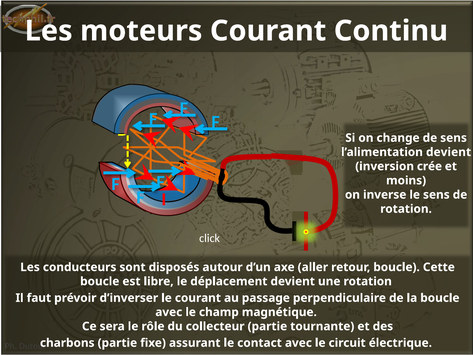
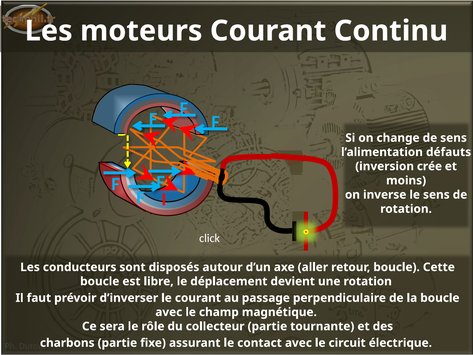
l’alimentation devient: devient -> défauts
